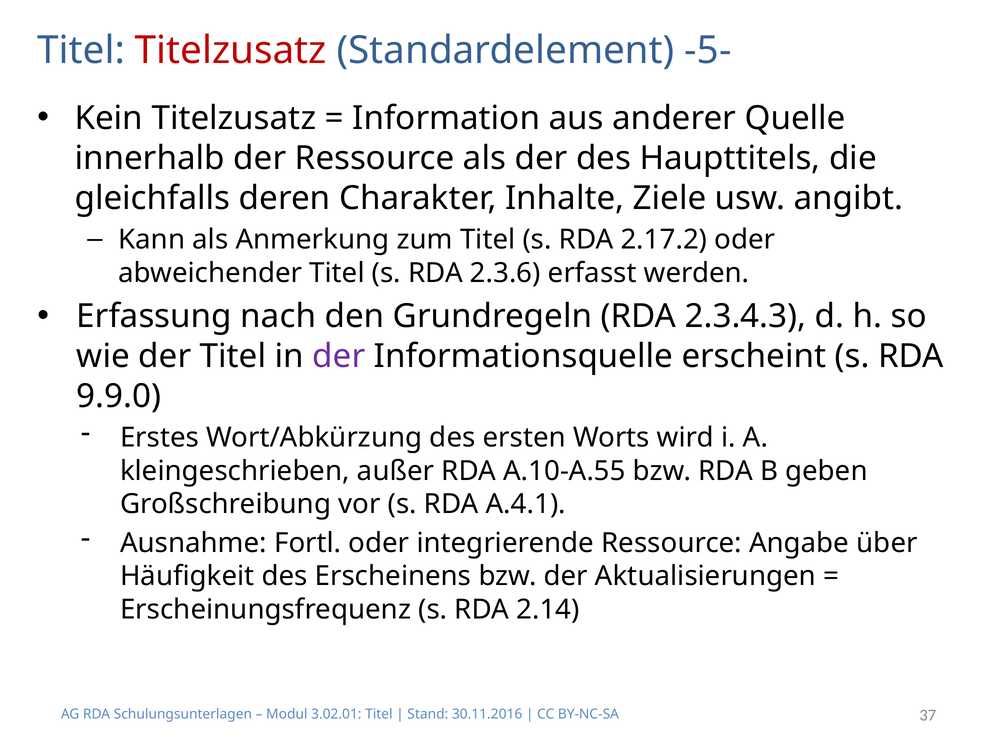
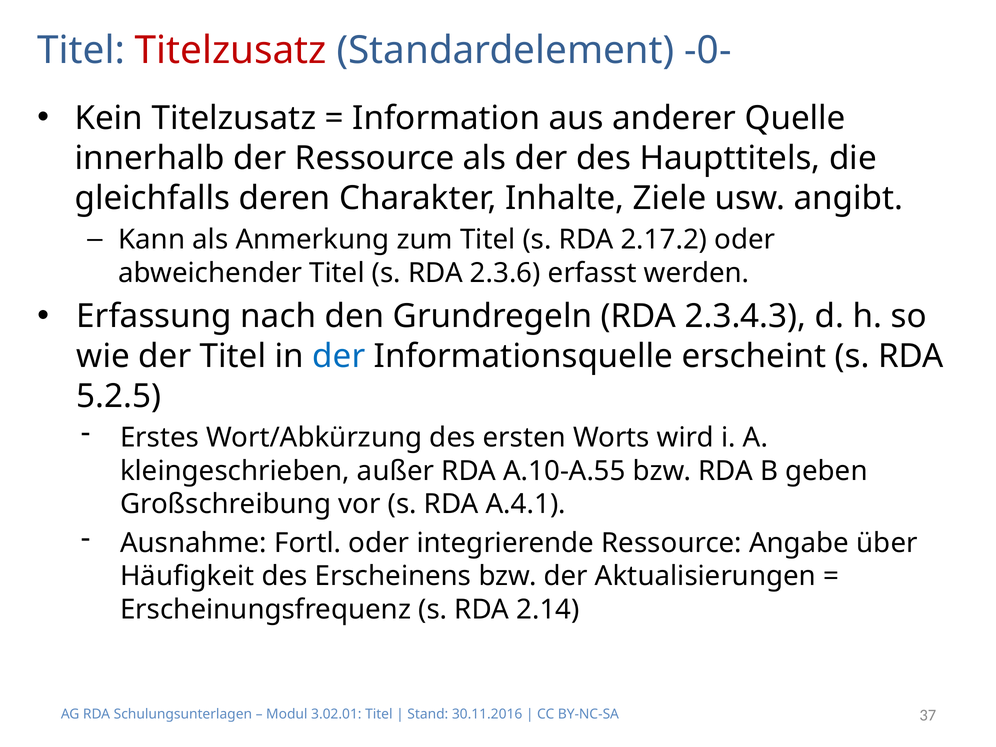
-5-: -5- -> -0-
der at (339, 356) colour: purple -> blue
9.9.0: 9.9.0 -> 5.2.5
